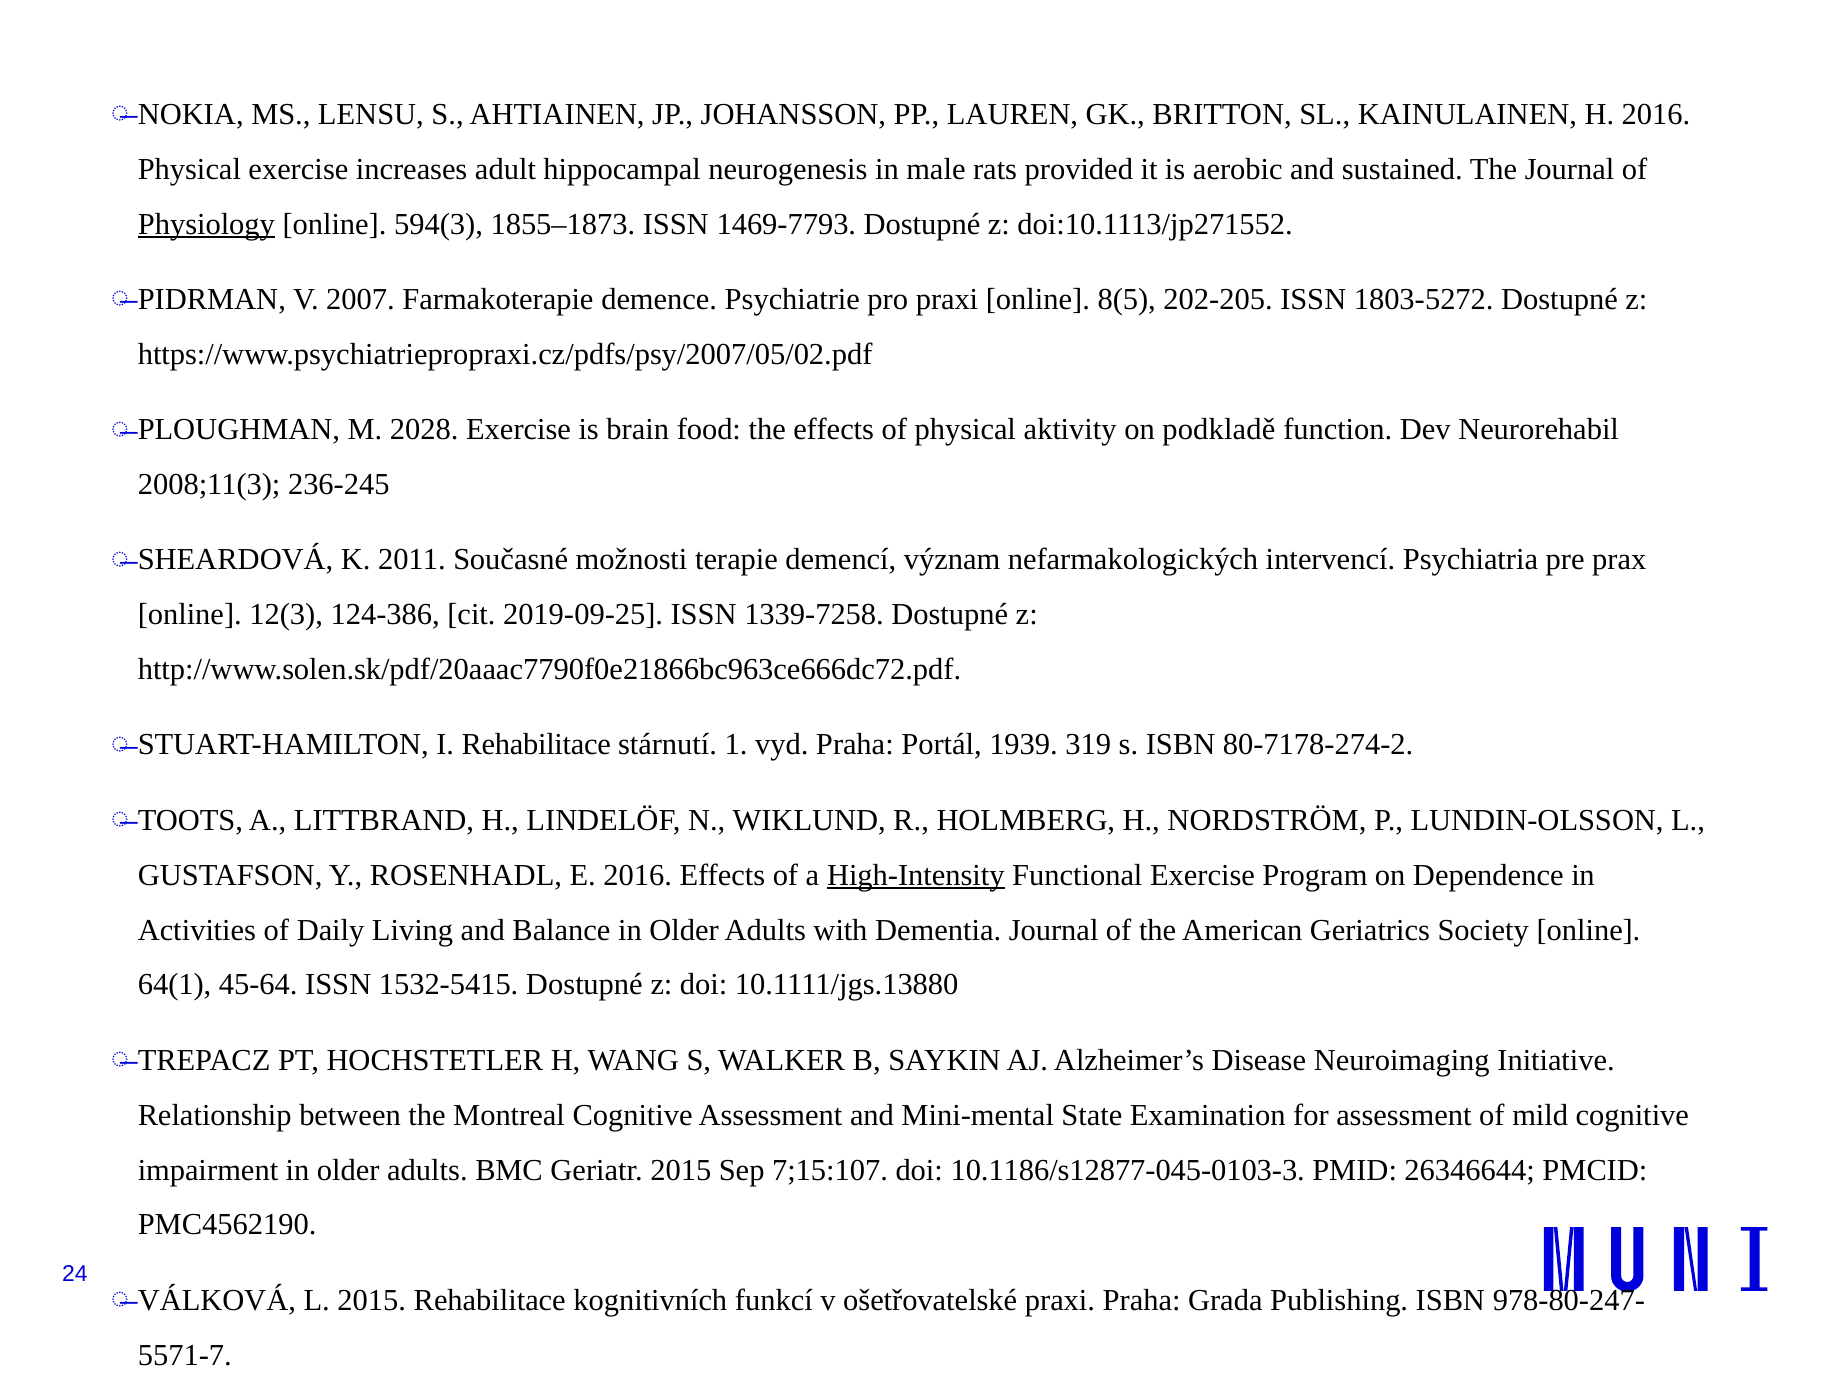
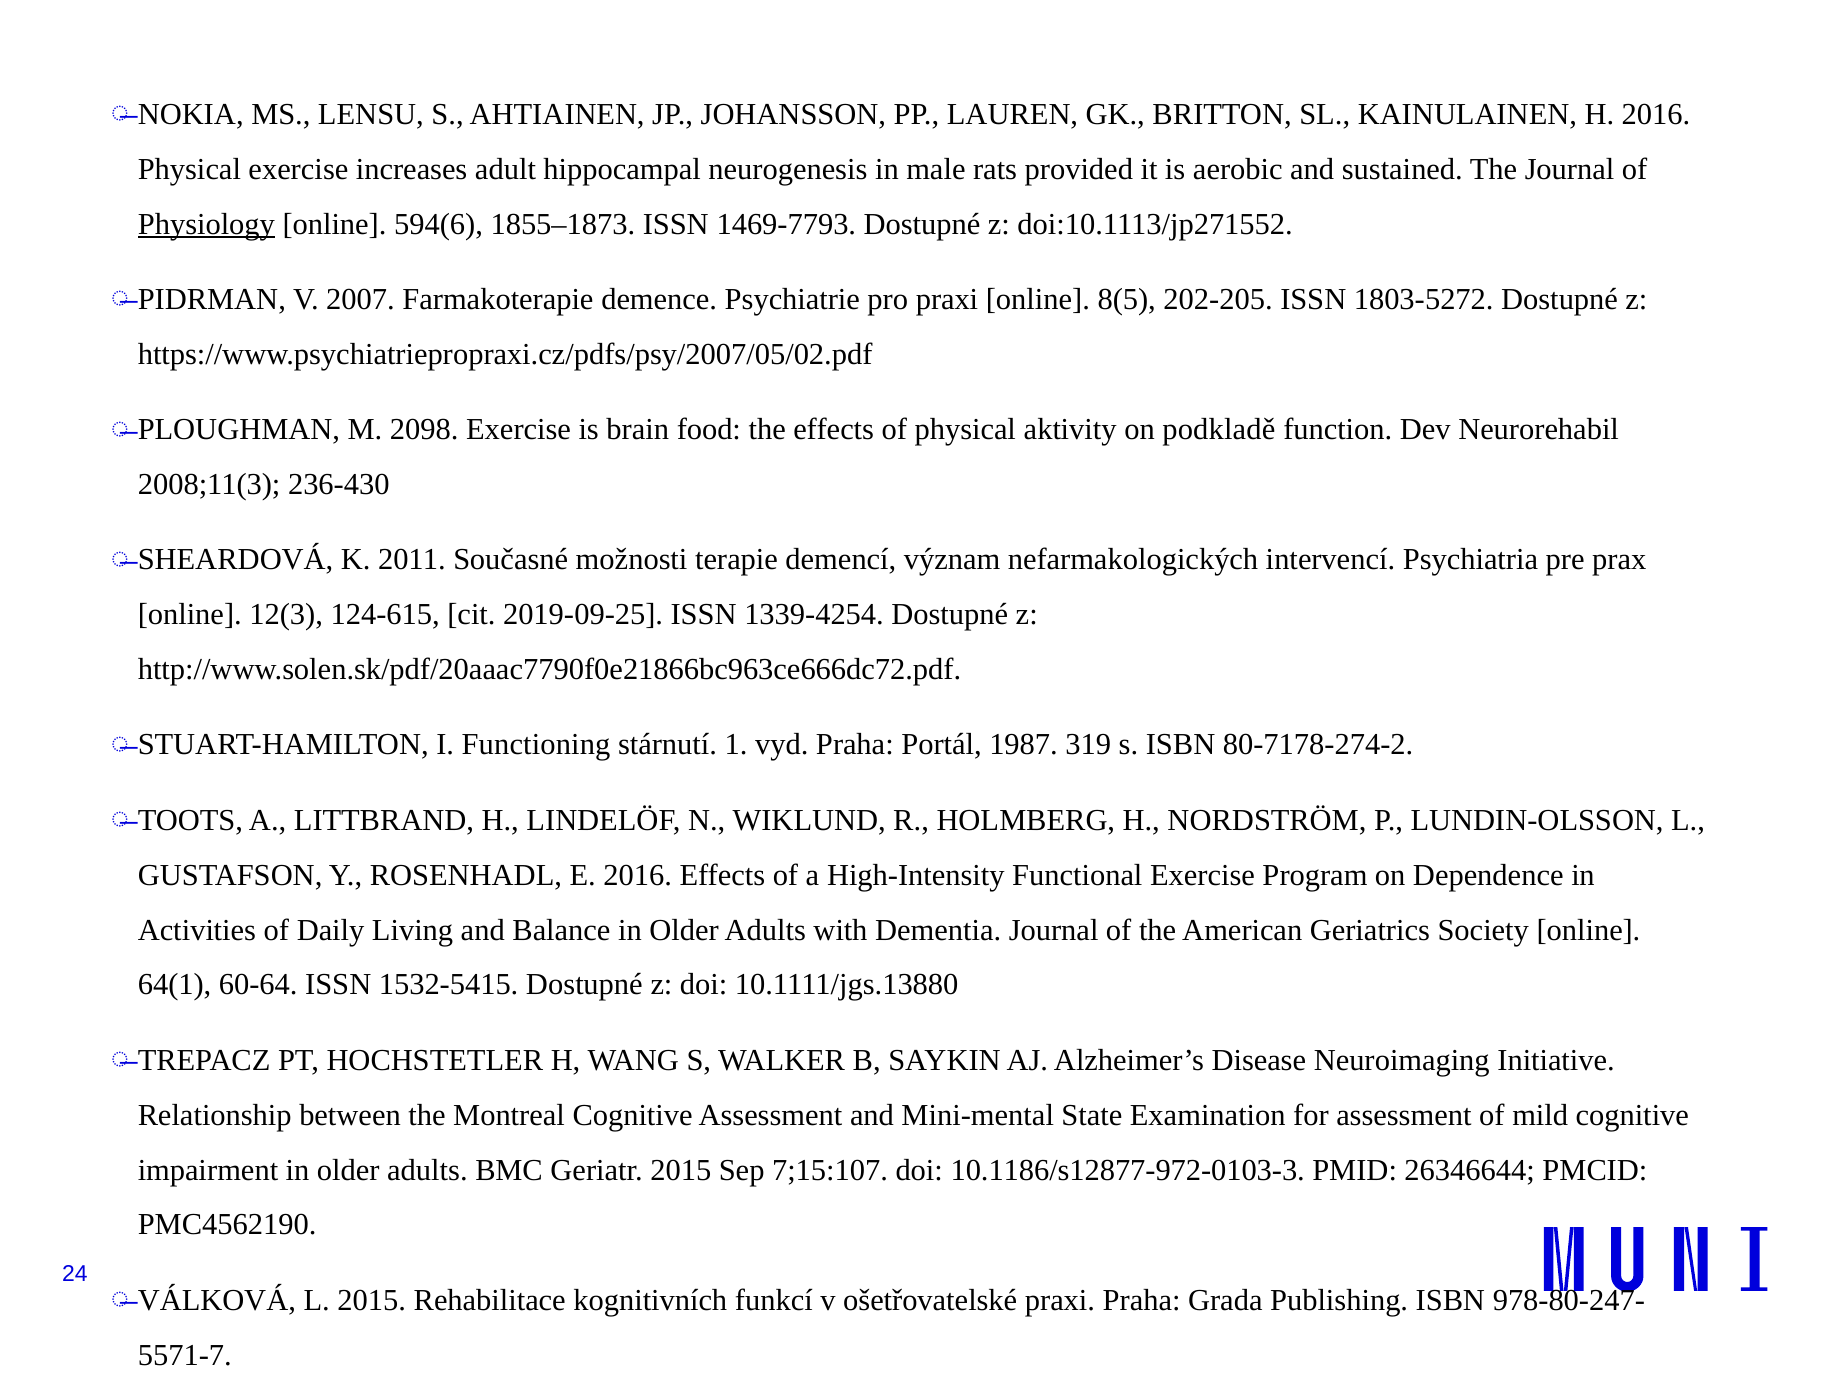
594(3: 594(3 -> 594(6
2028: 2028 -> 2098
236-245: 236-245 -> 236-430
124-386: 124-386 -> 124-615
1339-7258: 1339-7258 -> 1339-4254
I Rehabilitace: Rehabilitace -> Functioning
1939: 1939 -> 1987
High-Intensity underline: present -> none
45-64: 45-64 -> 60-64
10.1186/s12877-045-0103-3: 10.1186/s12877-045-0103-3 -> 10.1186/s12877-972-0103-3
